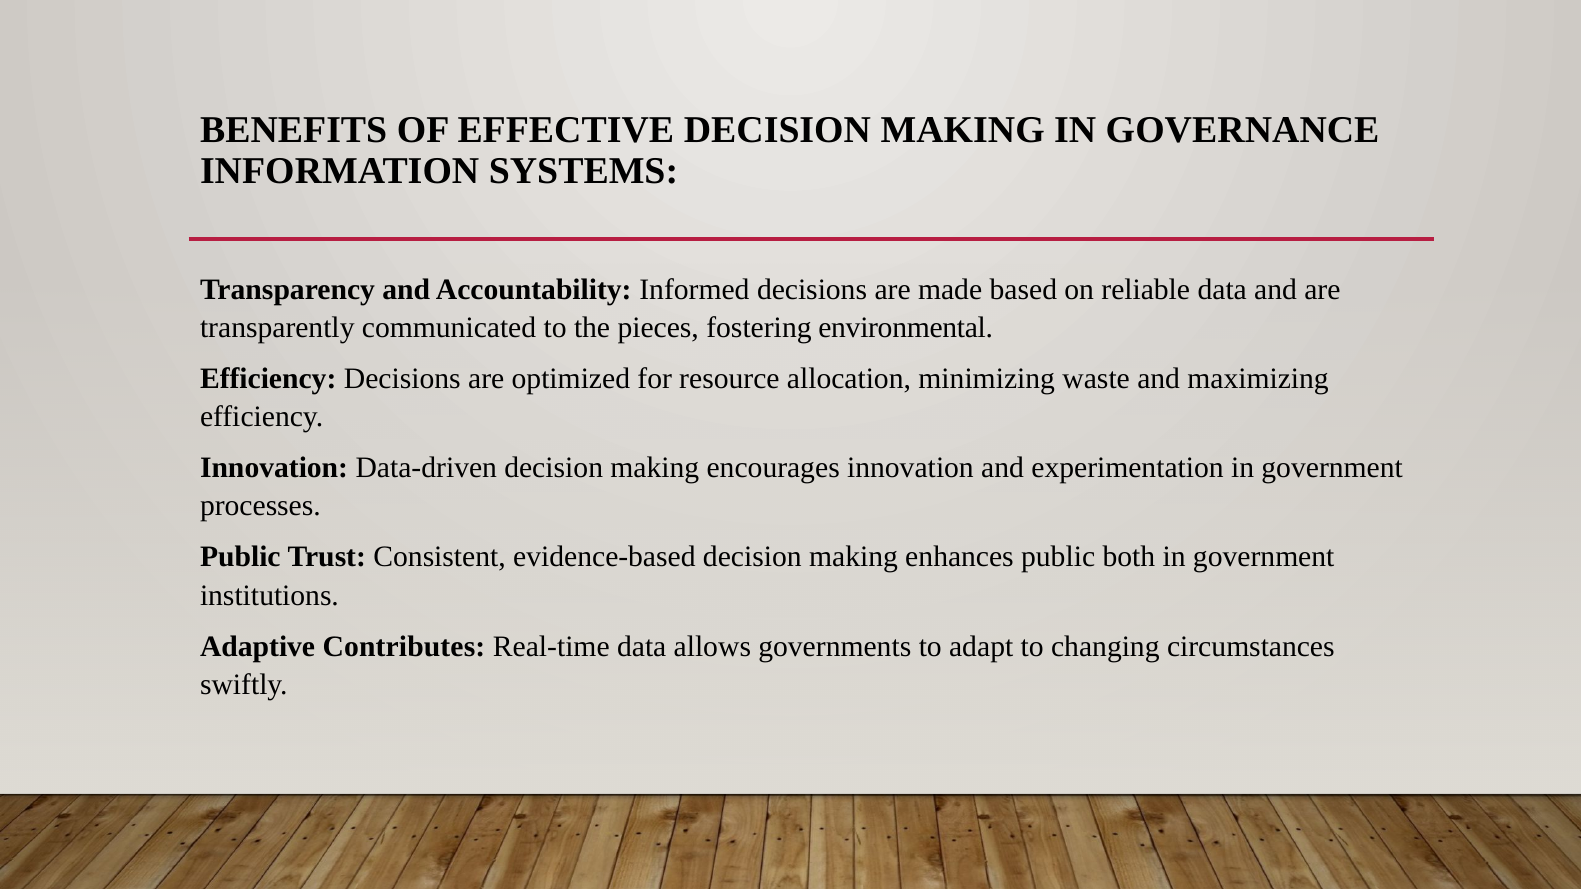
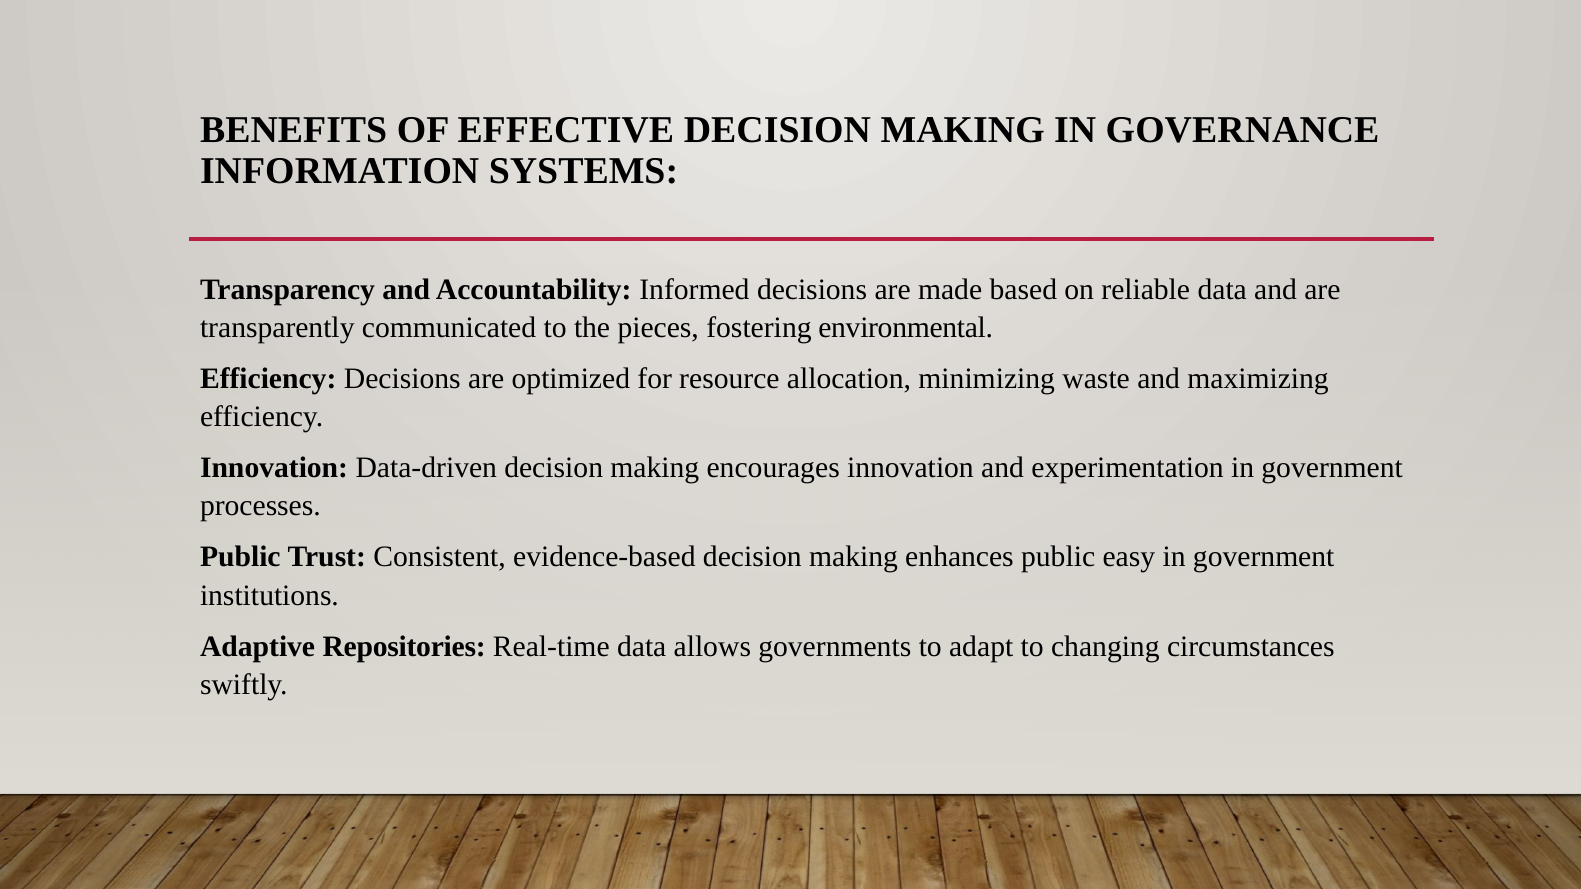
both: both -> easy
Contributes: Contributes -> Repositories
